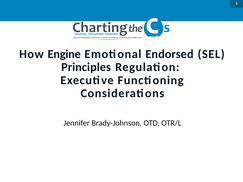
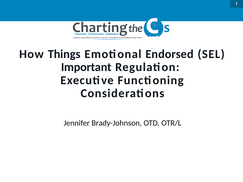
Engine: Engine -> Things
Principles: Principles -> Important
